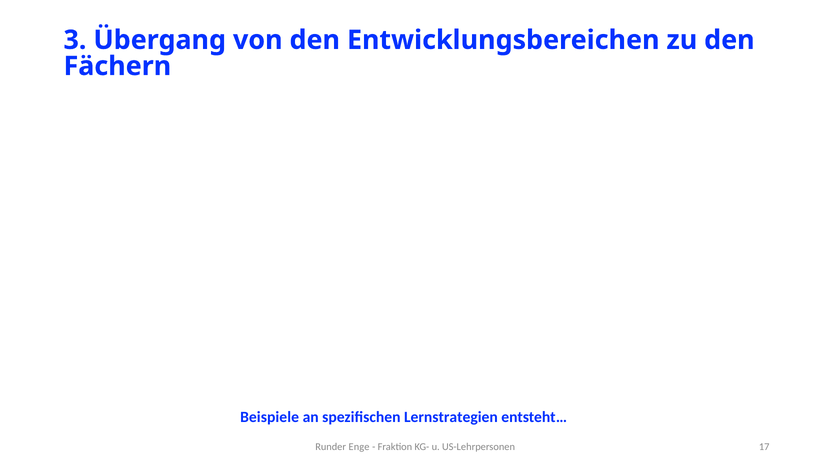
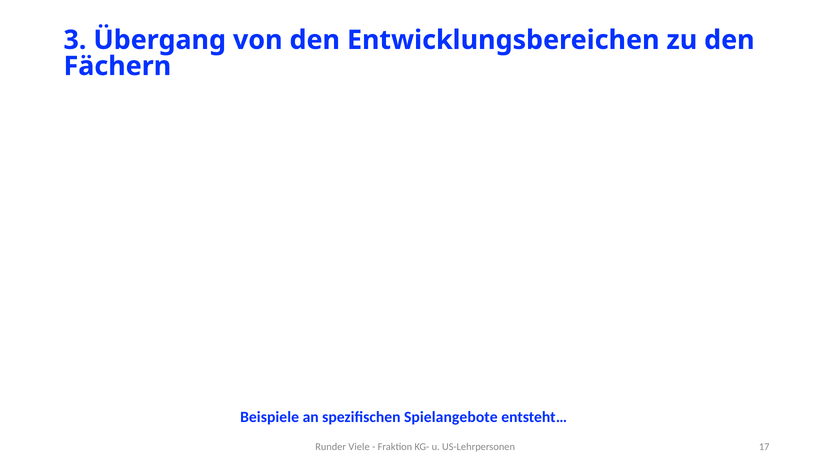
Lernstrategien: Lernstrategien -> Spielangebote
Enge: Enge -> Viele
